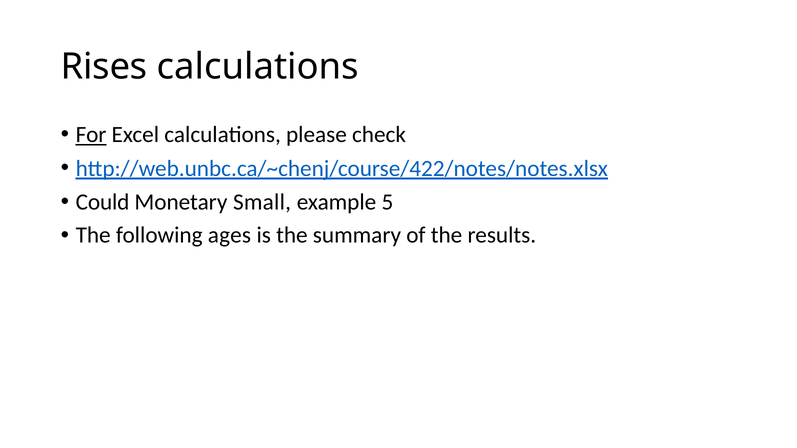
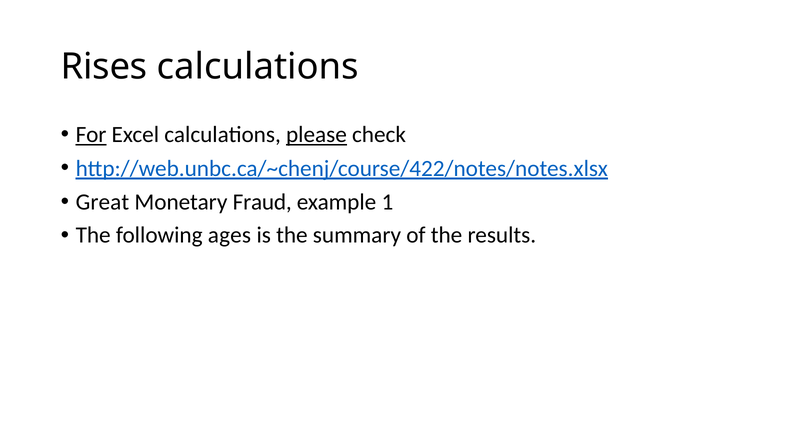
please underline: none -> present
Could: Could -> Great
Small: Small -> Fraud
5: 5 -> 1
